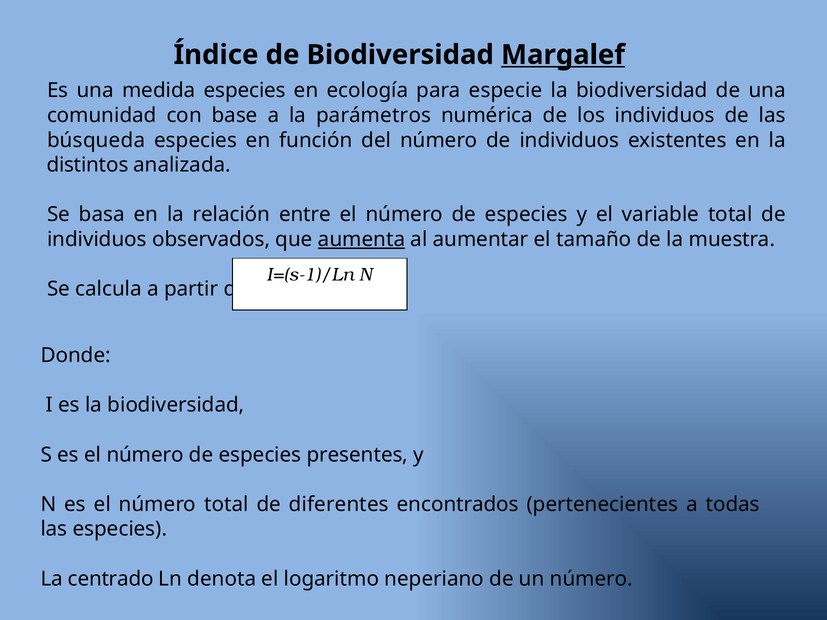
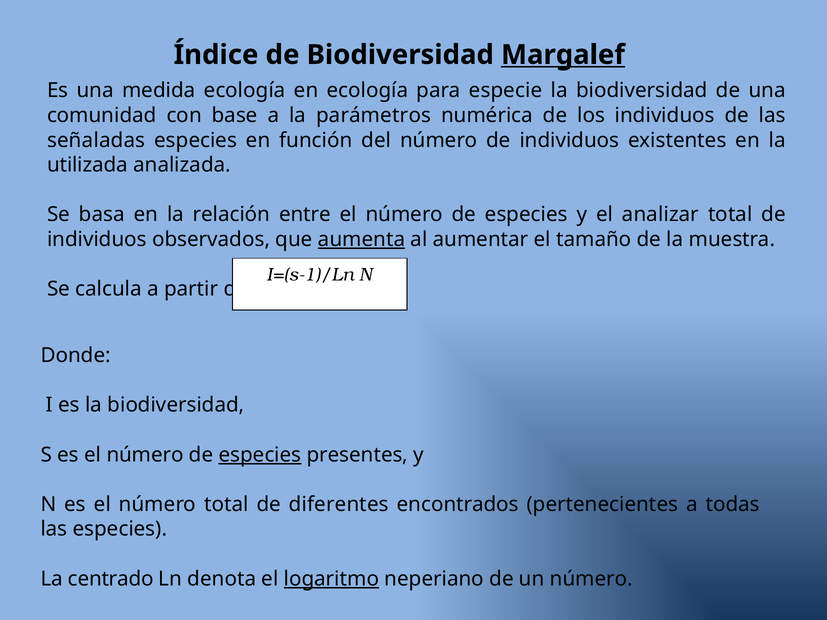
medida especies: especies -> ecología
búsqueda: búsqueda -> señaladas
distintos: distintos -> utilizada
variable: variable -> analizar
especies at (260, 455) underline: none -> present
logaritmo underline: none -> present
